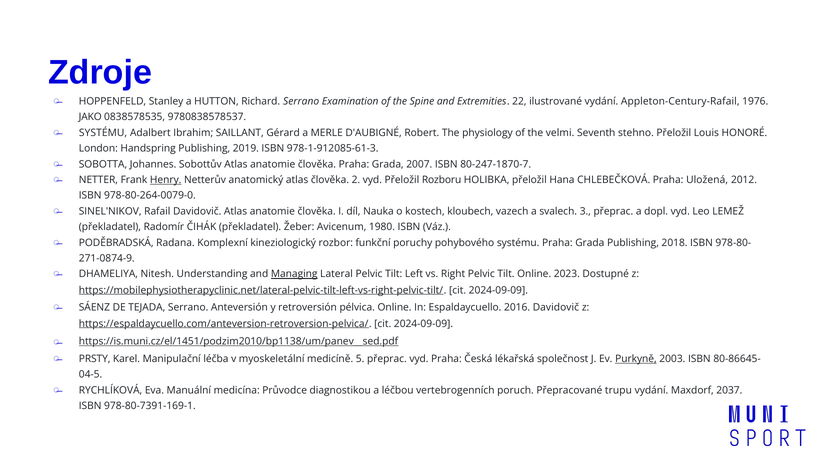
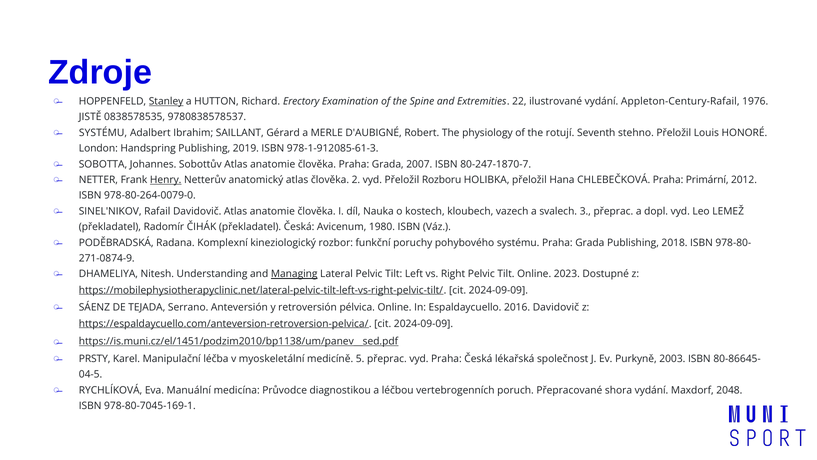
Stanley underline: none -> present
Richard Serrano: Serrano -> Erectory
JAKO: JAKO -> JISTĚ
velmi: velmi -> rotují
Uložená: Uložená -> Primární
překladatel Žeber: Žeber -> Česká
Purkyně underline: present -> none
trupu: trupu -> shora
2037: 2037 -> 2048
978-80-7391-169-1: 978-80-7391-169-1 -> 978-80-7045-169-1
